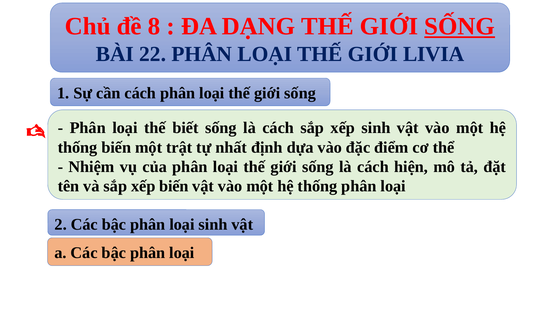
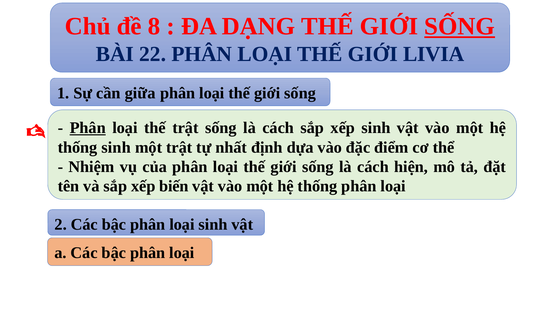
cần cách: cách -> giữa
Phân at (88, 128) underline: none -> present
thế biết: biết -> trật
thống biến: biến -> sinh
